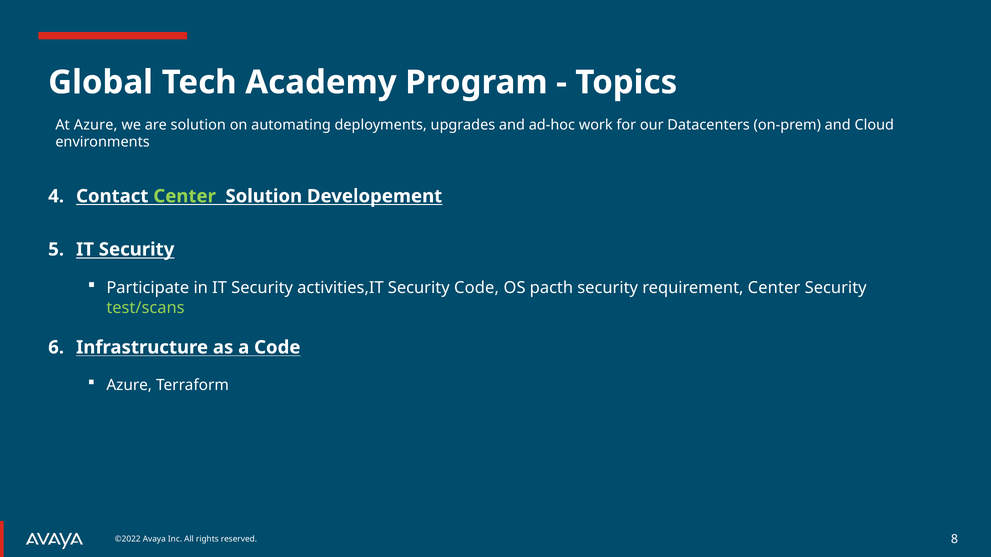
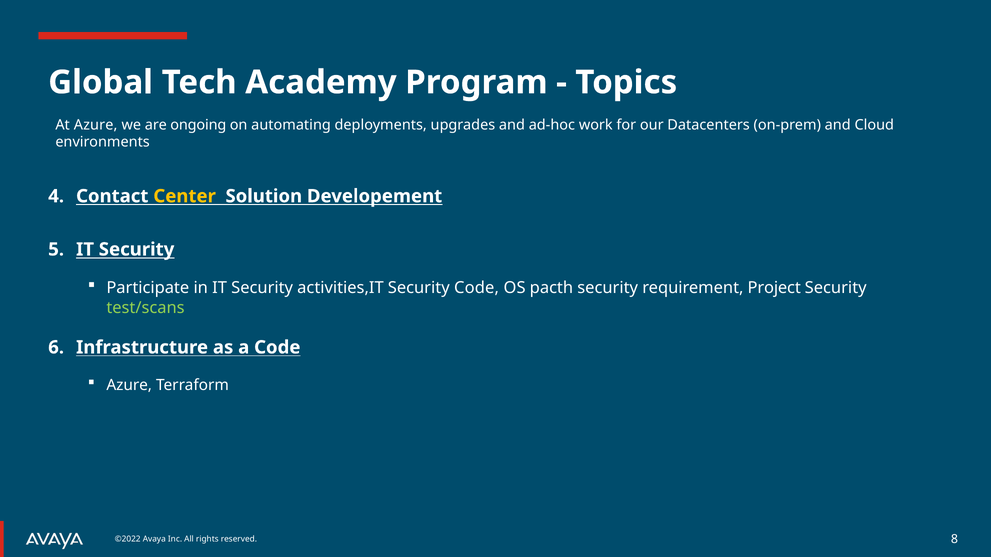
are solution: solution -> ongoing
Center at (185, 196) colour: light green -> yellow
requirement Center: Center -> Project
